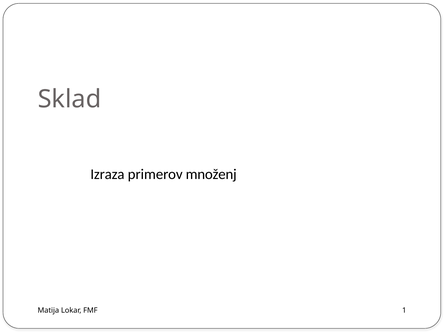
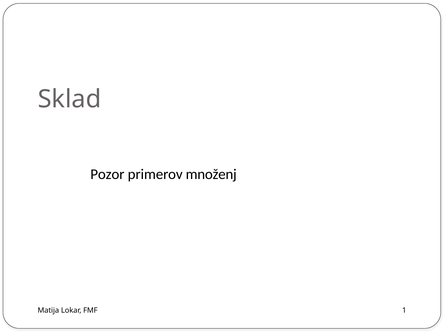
Izraza: Izraza -> Pozor
